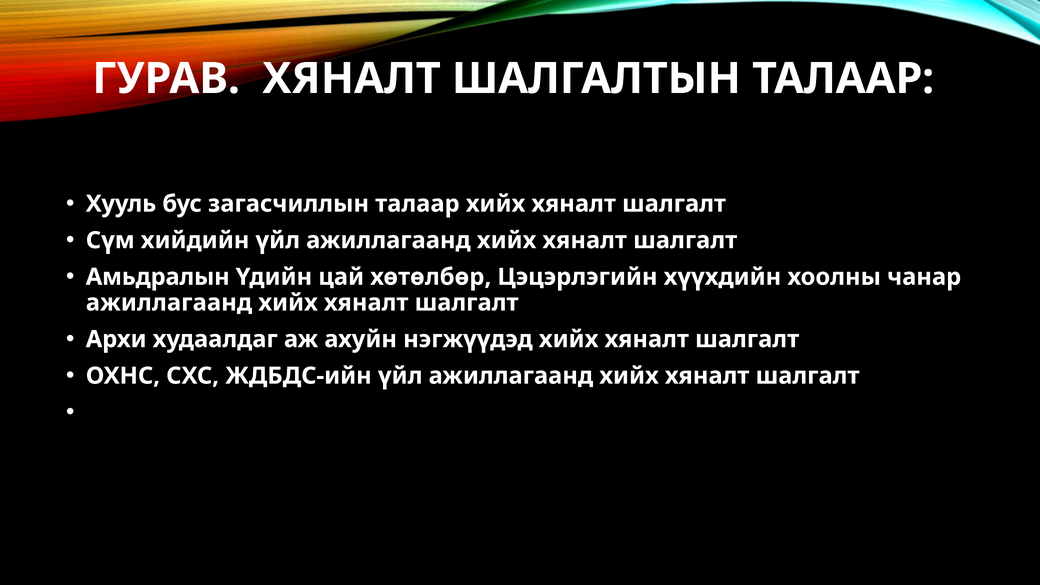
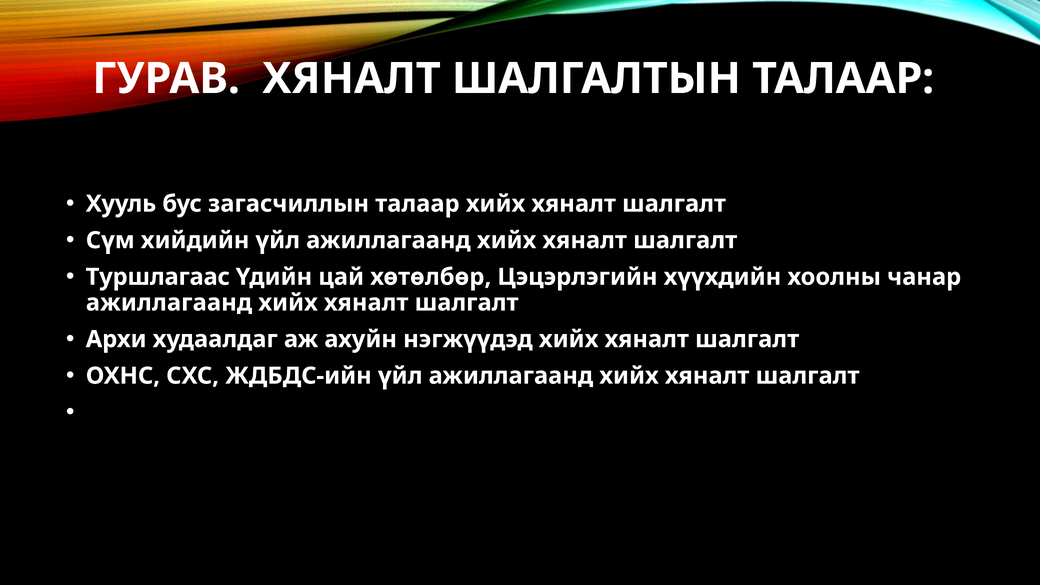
Амьдралын: Амьдралын -> Туршлагаас
